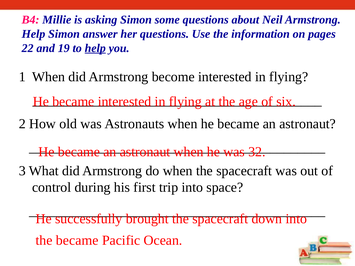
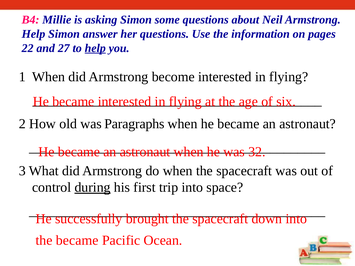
19: 19 -> 27
Astronauts: Astronauts -> Paragraphs
during underline: none -> present
